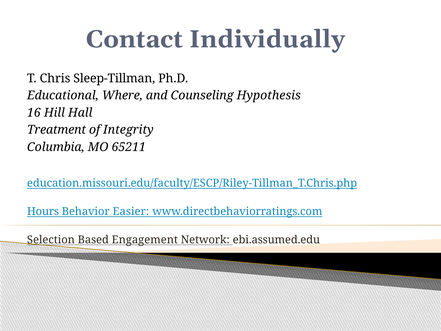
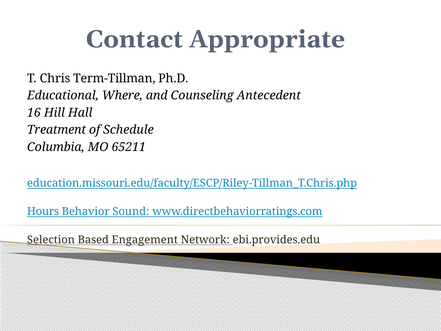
Individually: Individually -> Appropriate
Sleep-Tillman: Sleep-Tillman -> Term-Tillman
Hypothesis: Hypothesis -> Antecedent
Integrity: Integrity -> Schedule
Easier: Easier -> Sound
ebi.assumed.edu: ebi.assumed.edu -> ebi.provides.edu
